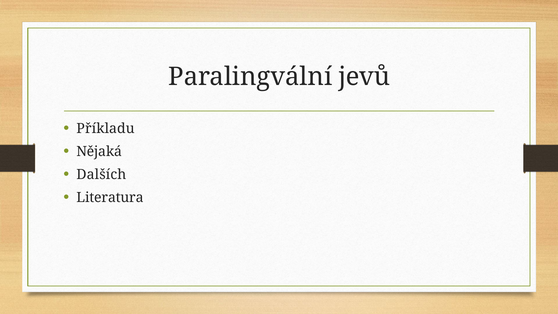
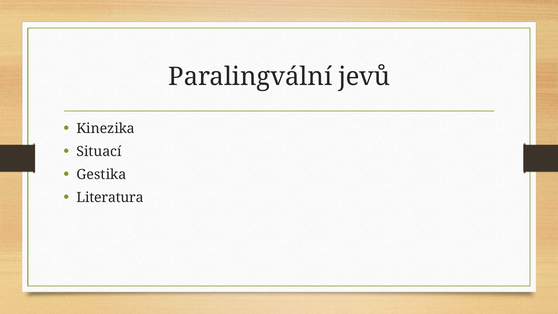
Příkladu: Příkladu -> Kinezika
Nějaká: Nějaká -> Situací
Dalších: Dalších -> Gestika
